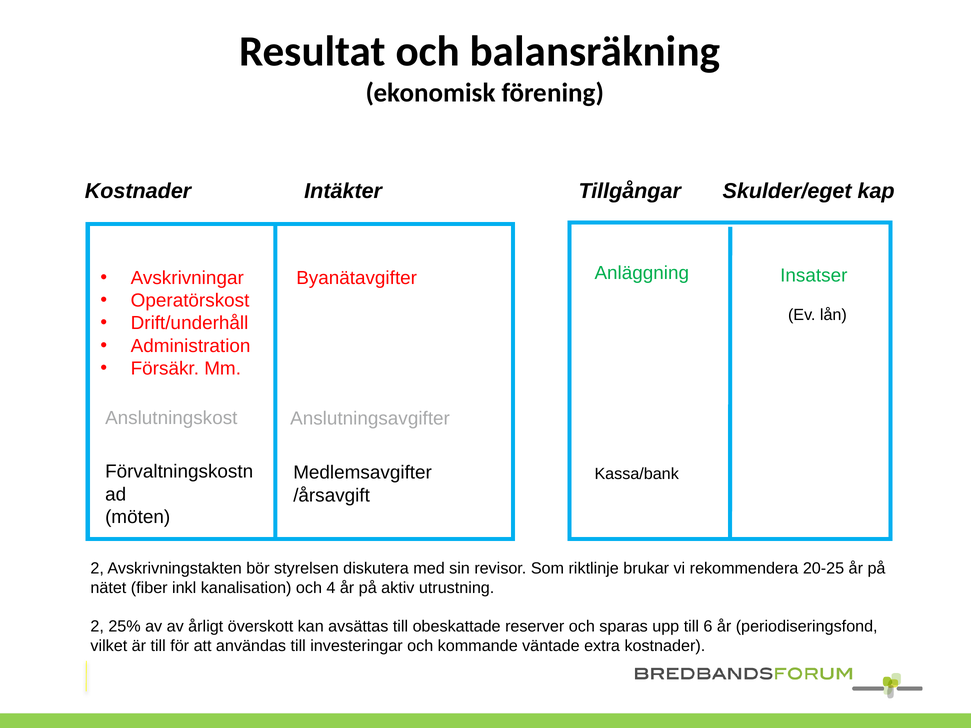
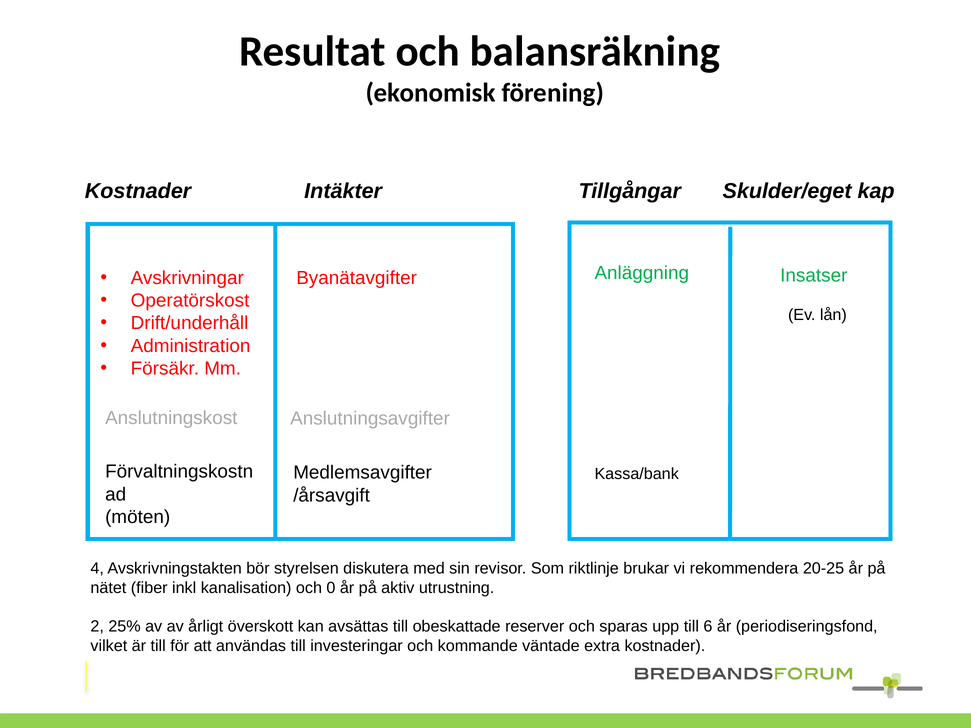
2 at (97, 569): 2 -> 4
4: 4 -> 0
